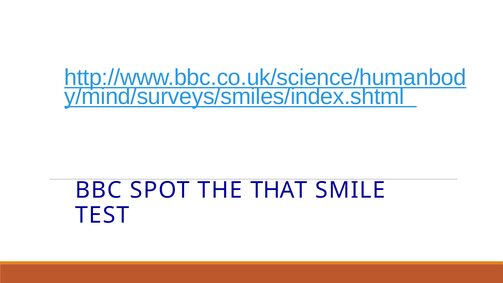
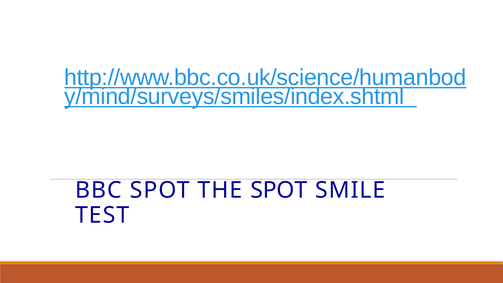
THE THAT: THAT -> SPOT
